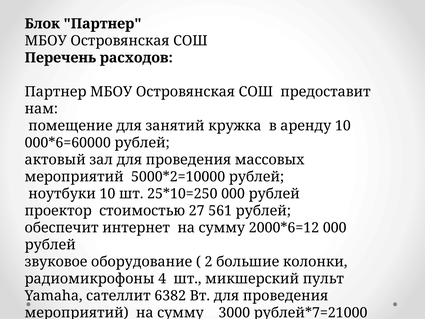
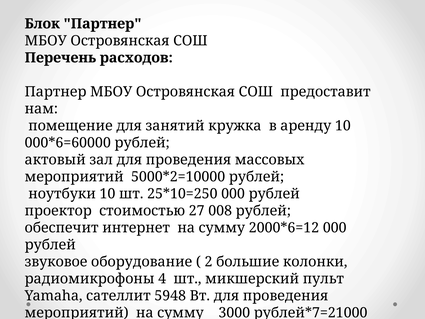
561: 561 -> 008
6382: 6382 -> 5948
